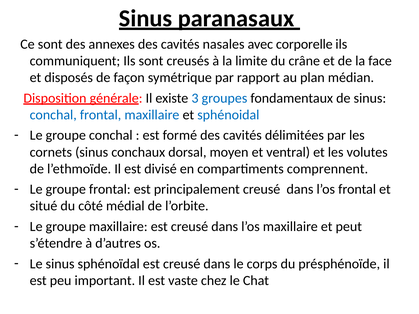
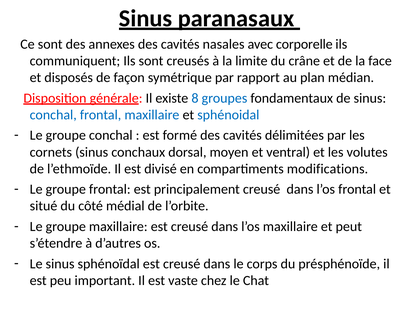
3: 3 -> 8
comprennent: comprennent -> modifications
